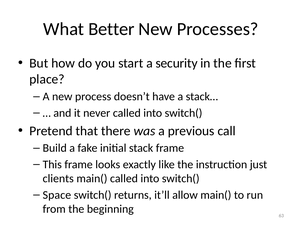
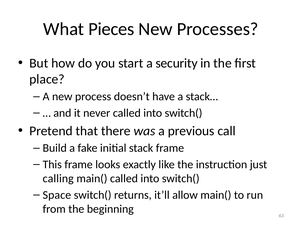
Better: Better -> Pieces
clients: clients -> calling
